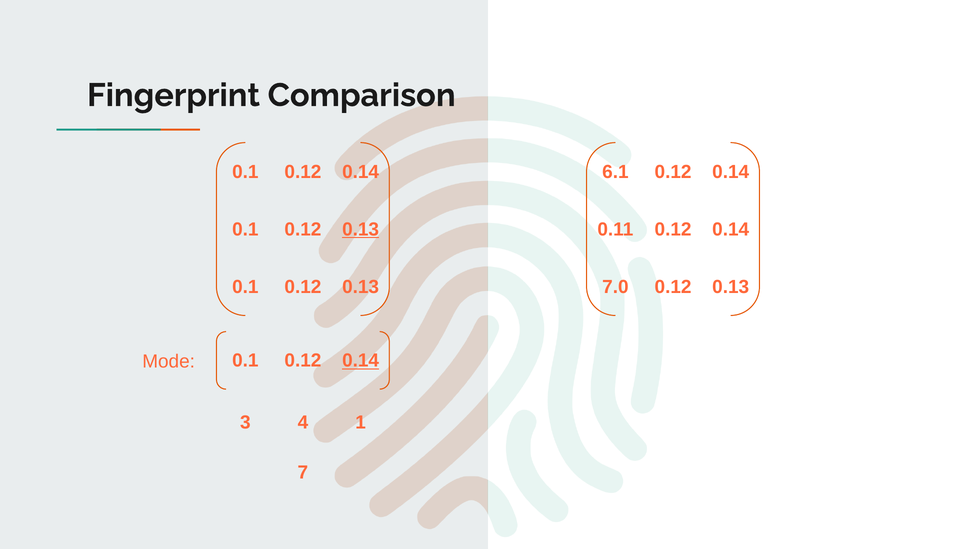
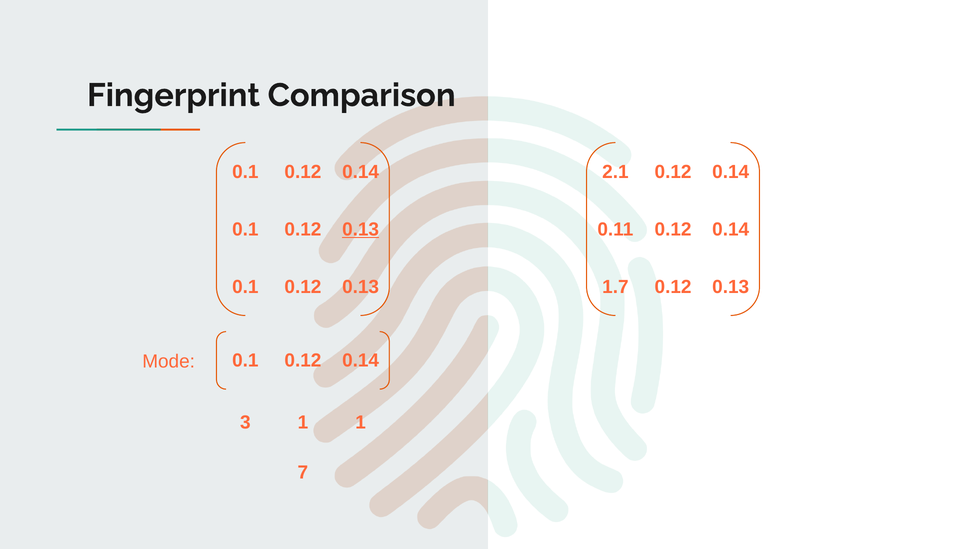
6.1: 6.1 -> 2.1
7.0: 7.0 -> 1.7
0.14 at (361, 361) underline: present -> none
3 4: 4 -> 1
